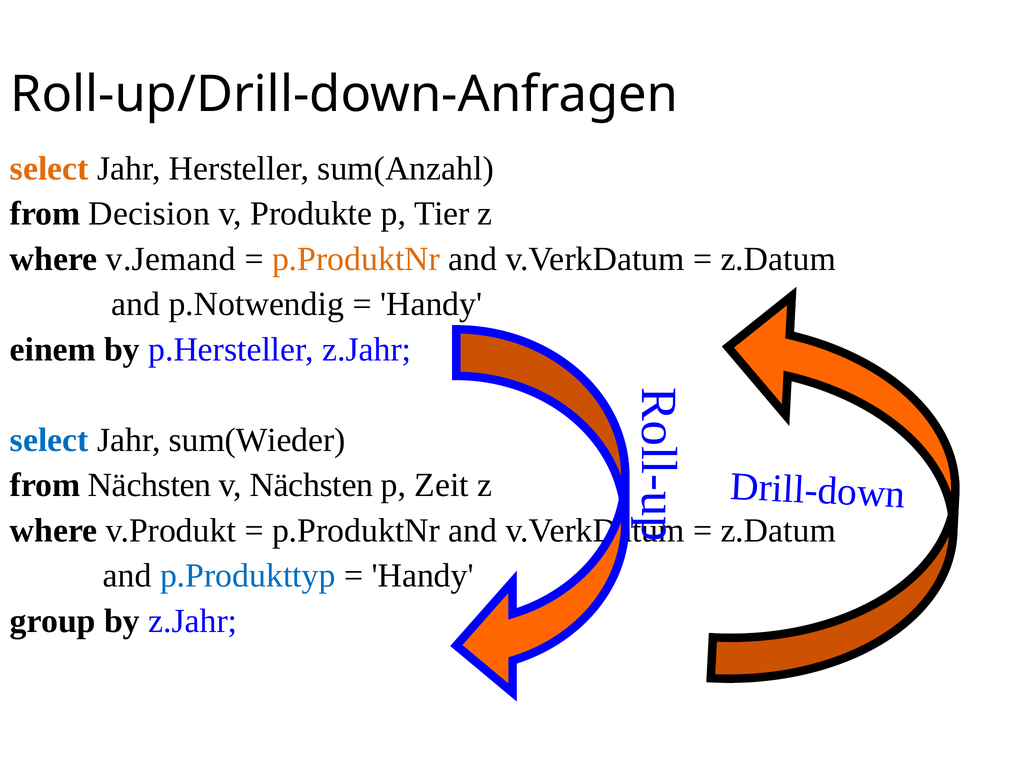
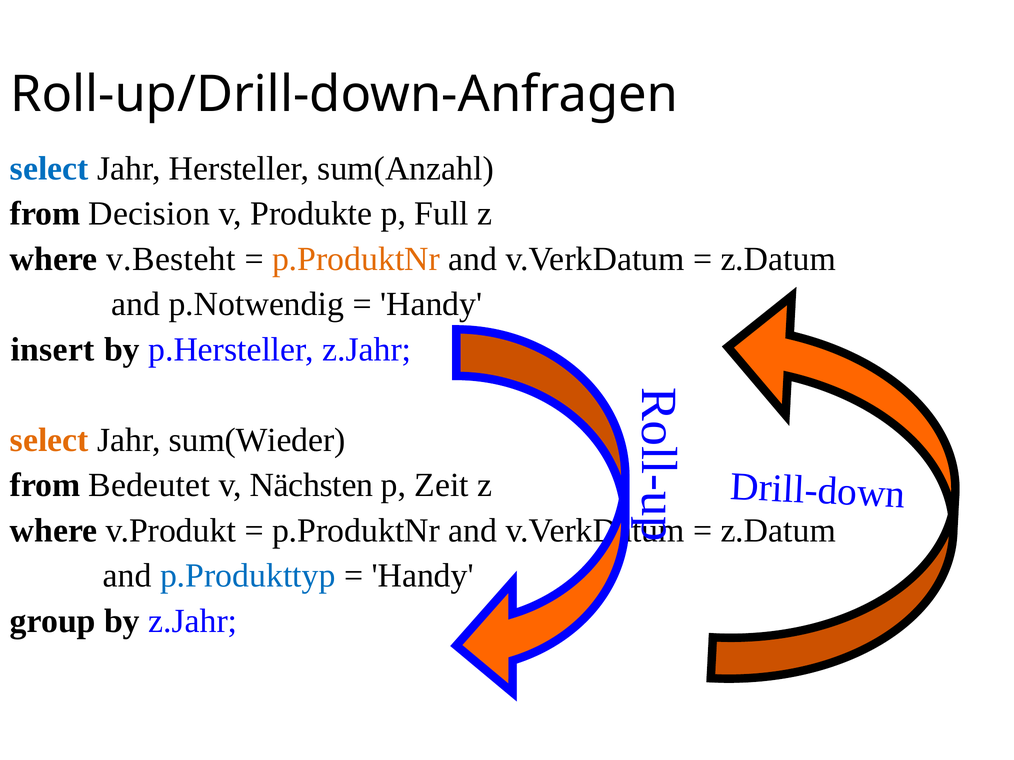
select at (49, 169) colour: orange -> blue
Tier: Tier -> Full
v.Jemand: v.Jemand -> v.Besteht
einem: einem -> insert
select at (49, 440) colour: blue -> orange
from Nächsten: Nächsten -> Bedeutet
